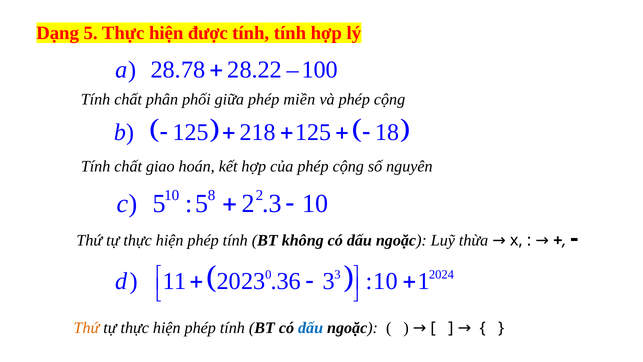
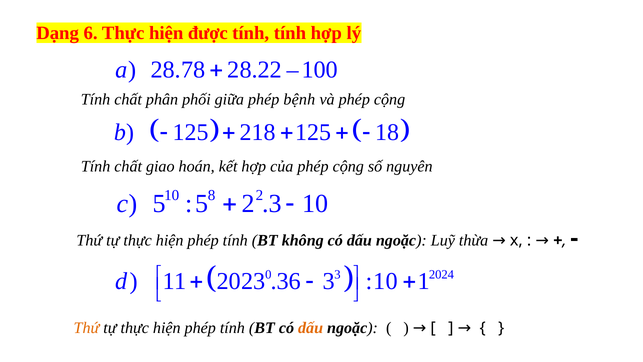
Dạng 5: 5 -> 6
miền: miền -> bệnh
dấu at (311, 328) colour: blue -> orange
